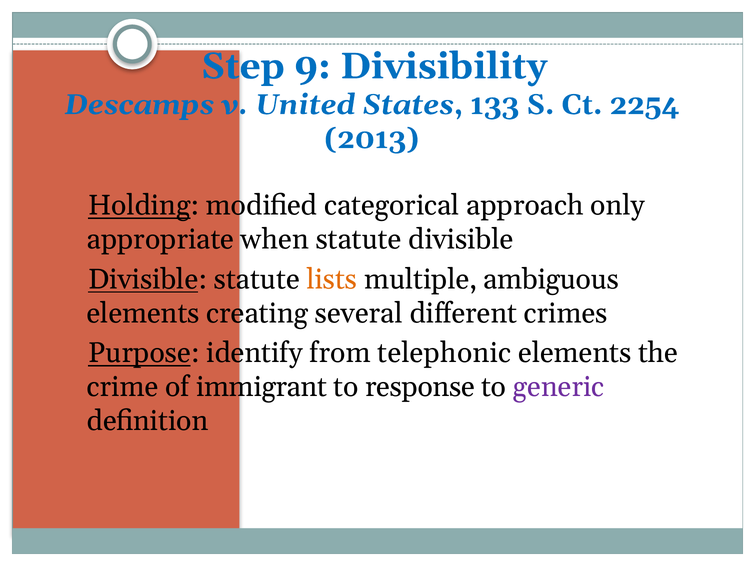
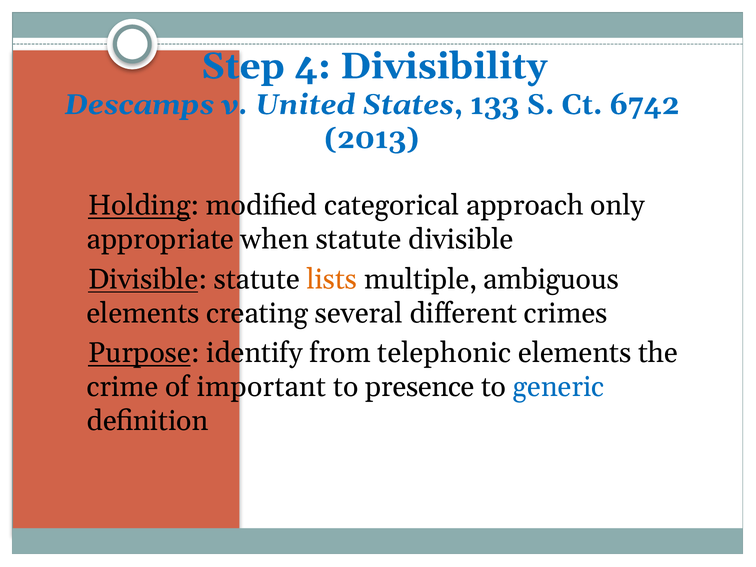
9: 9 -> 4
2254: 2254 -> 6742
immigrant: immigrant -> important
response: response -> presence
generic colour: purple -> blue
